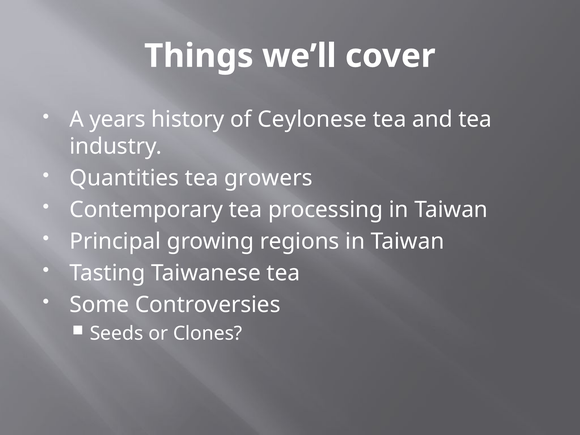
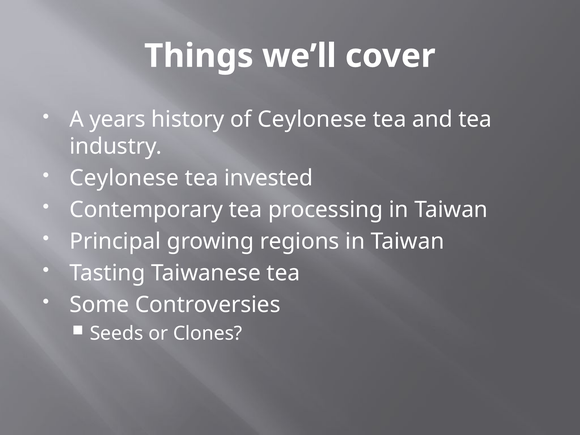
Quantities at (124, 178): Quantities -> Ceylonese
growers: growers -> invested
